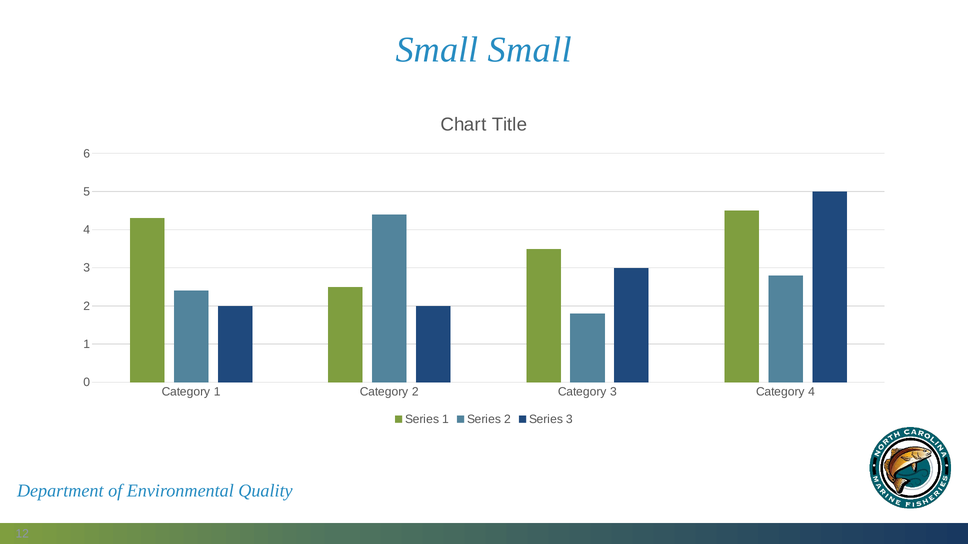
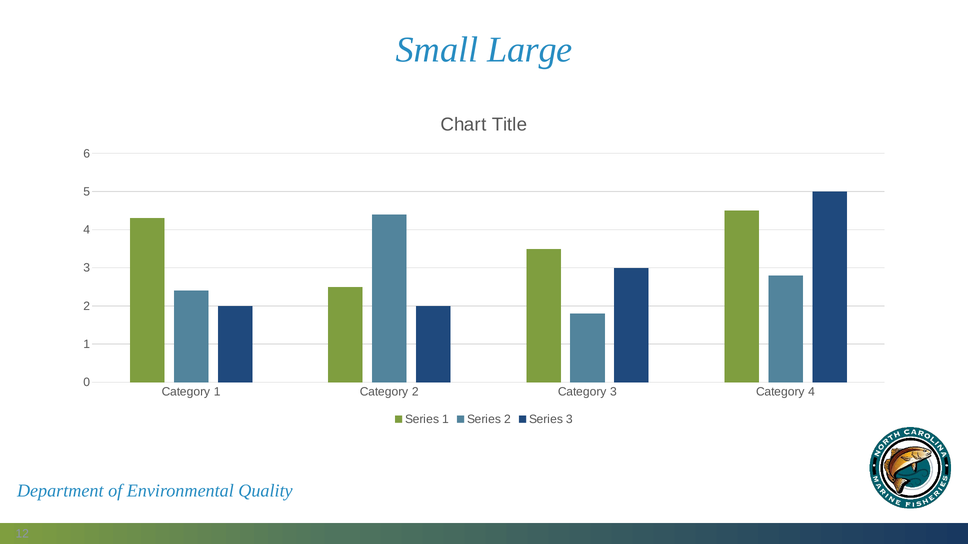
Small Small: Small -> Large
